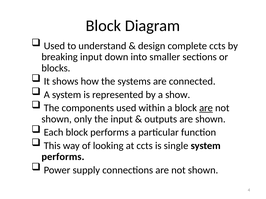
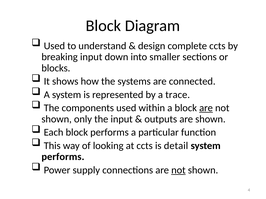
show: show -> trace
single: single -> detail
not at (178, 170) underline: none -> present
